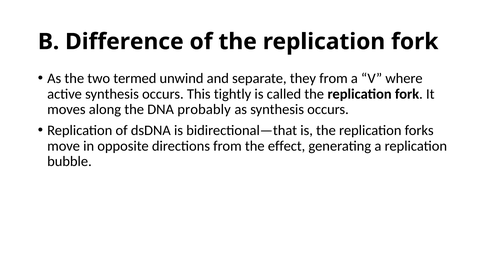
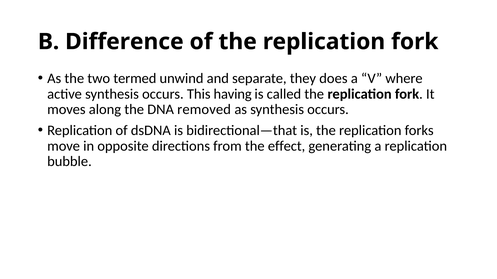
they from: from -> does
tightly: tightly -> having
probably: probably -> removed
